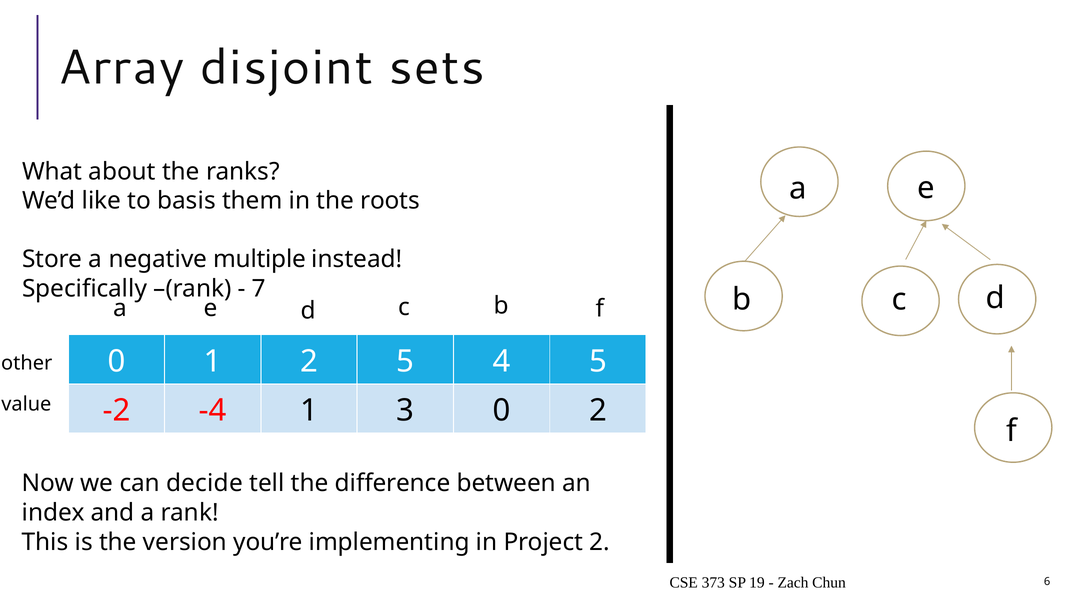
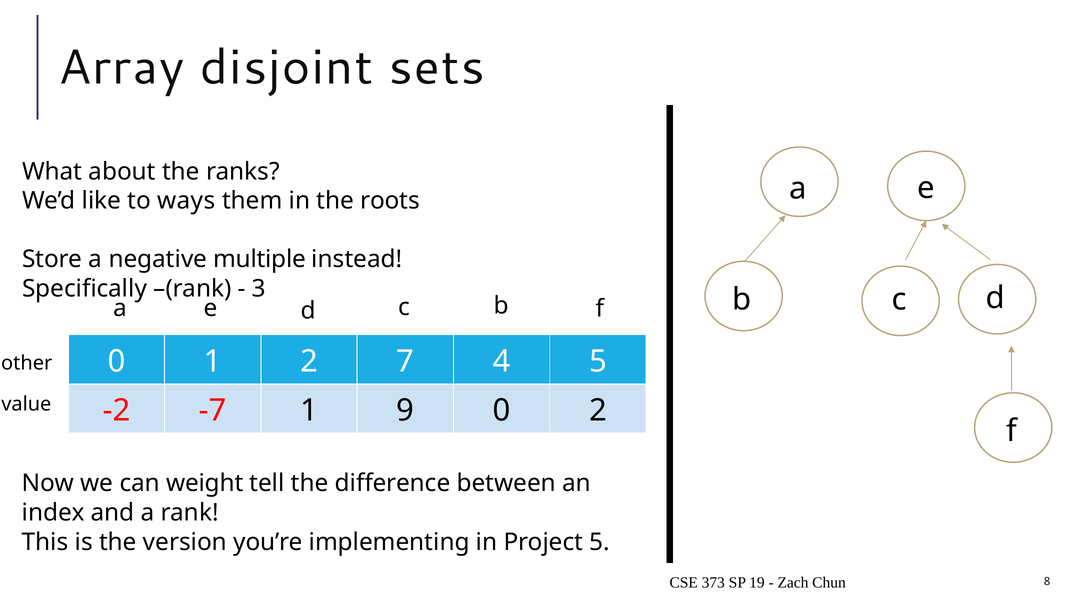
basis: basis -> ways
7: 7 -> 3
2 5: 5 -> 7
-4: -4 -> -7
3: 3 -> 9
decide: decide -> weight
Project 2: 2 -> 5
6: 6 -> 8
